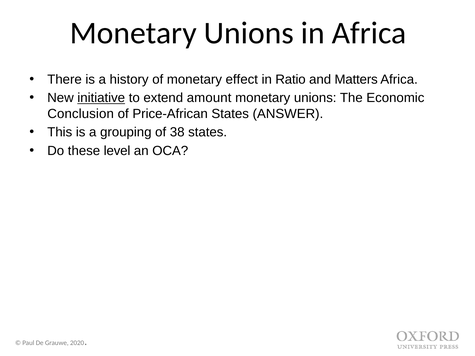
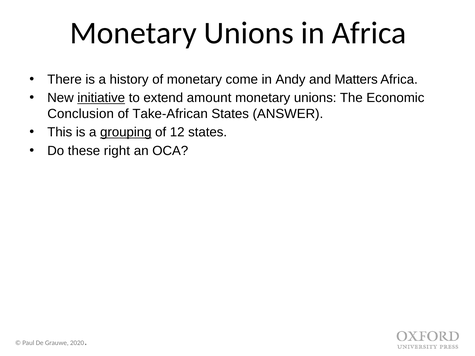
effect: effect -> come
Ratio: Ratio -> Andy
Price-African: Price-African -> Take-African
grouping underline: none -> present
38: 38 -> 12
level: level -> right
